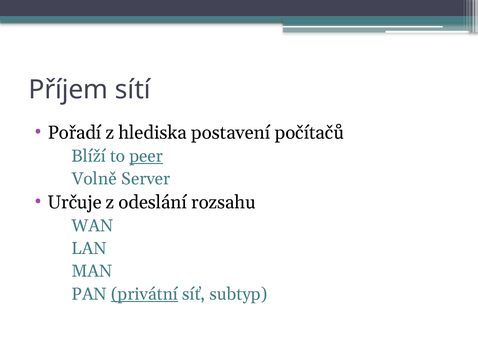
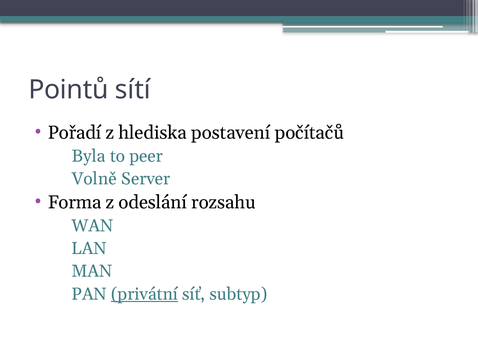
Příjem: Příjem -> Pointů
Blíží: Blíží -> Byla
peer underline: present -> none
Určuje: Určuje -> Forma
